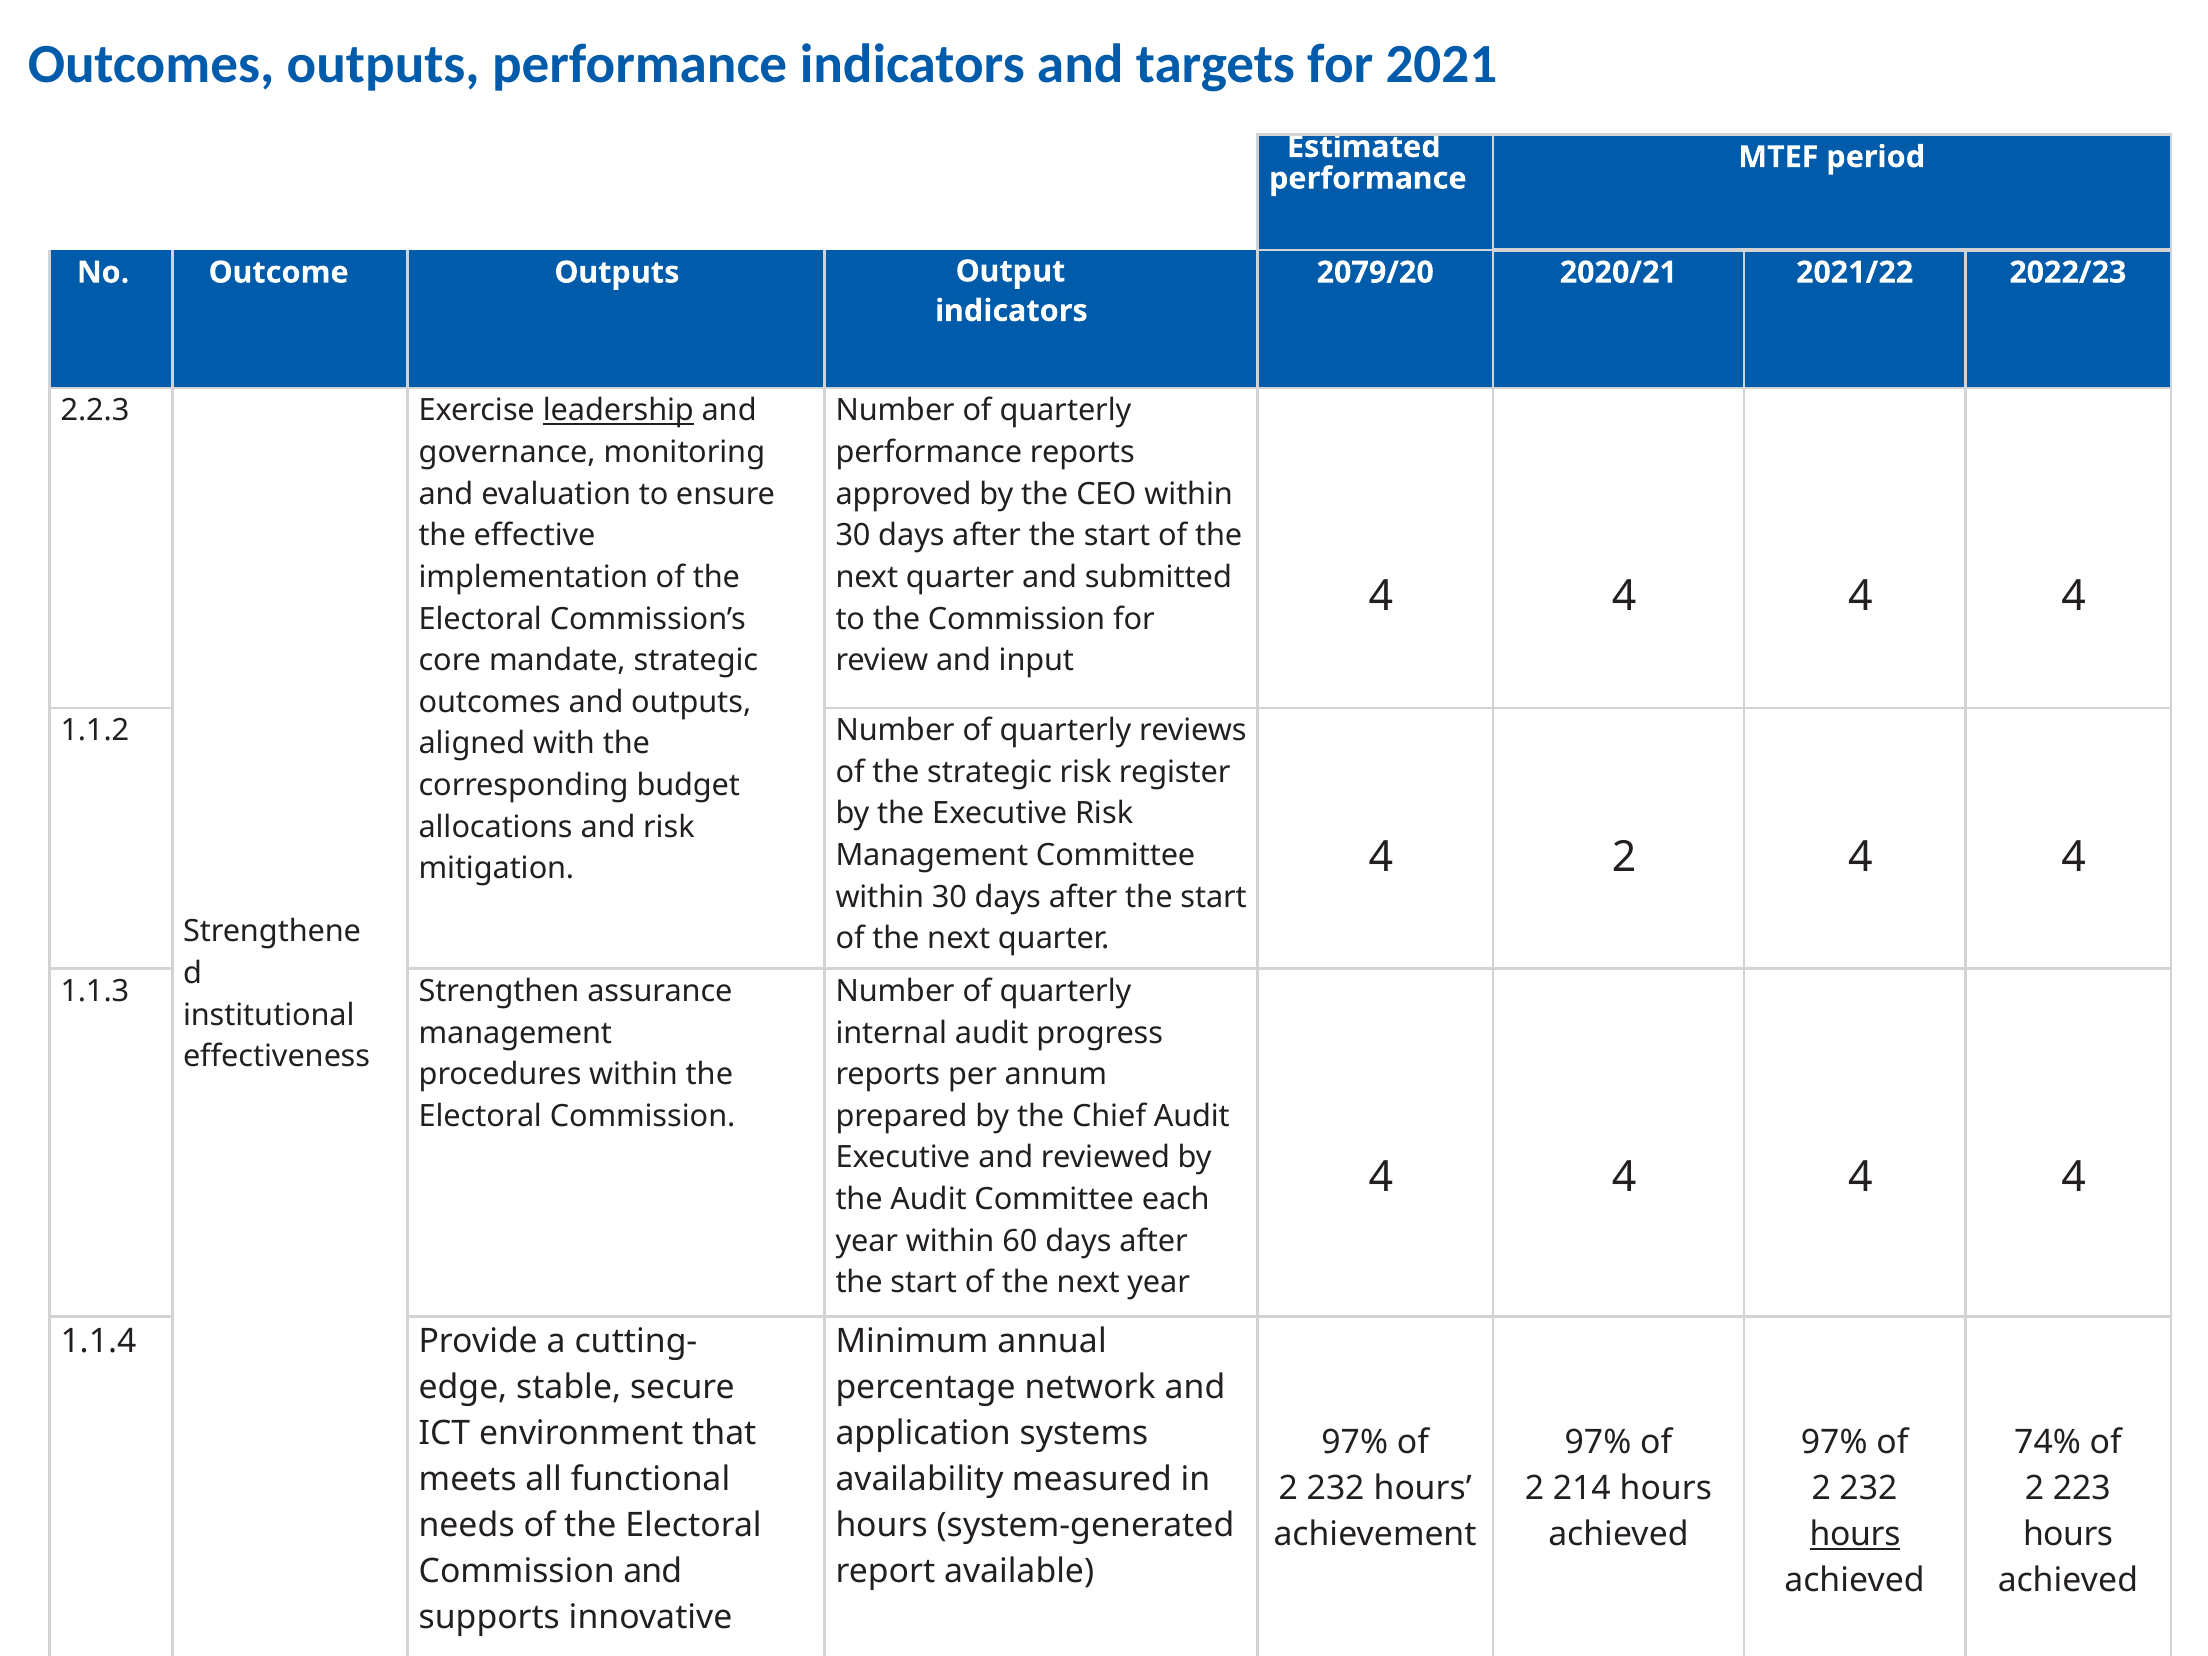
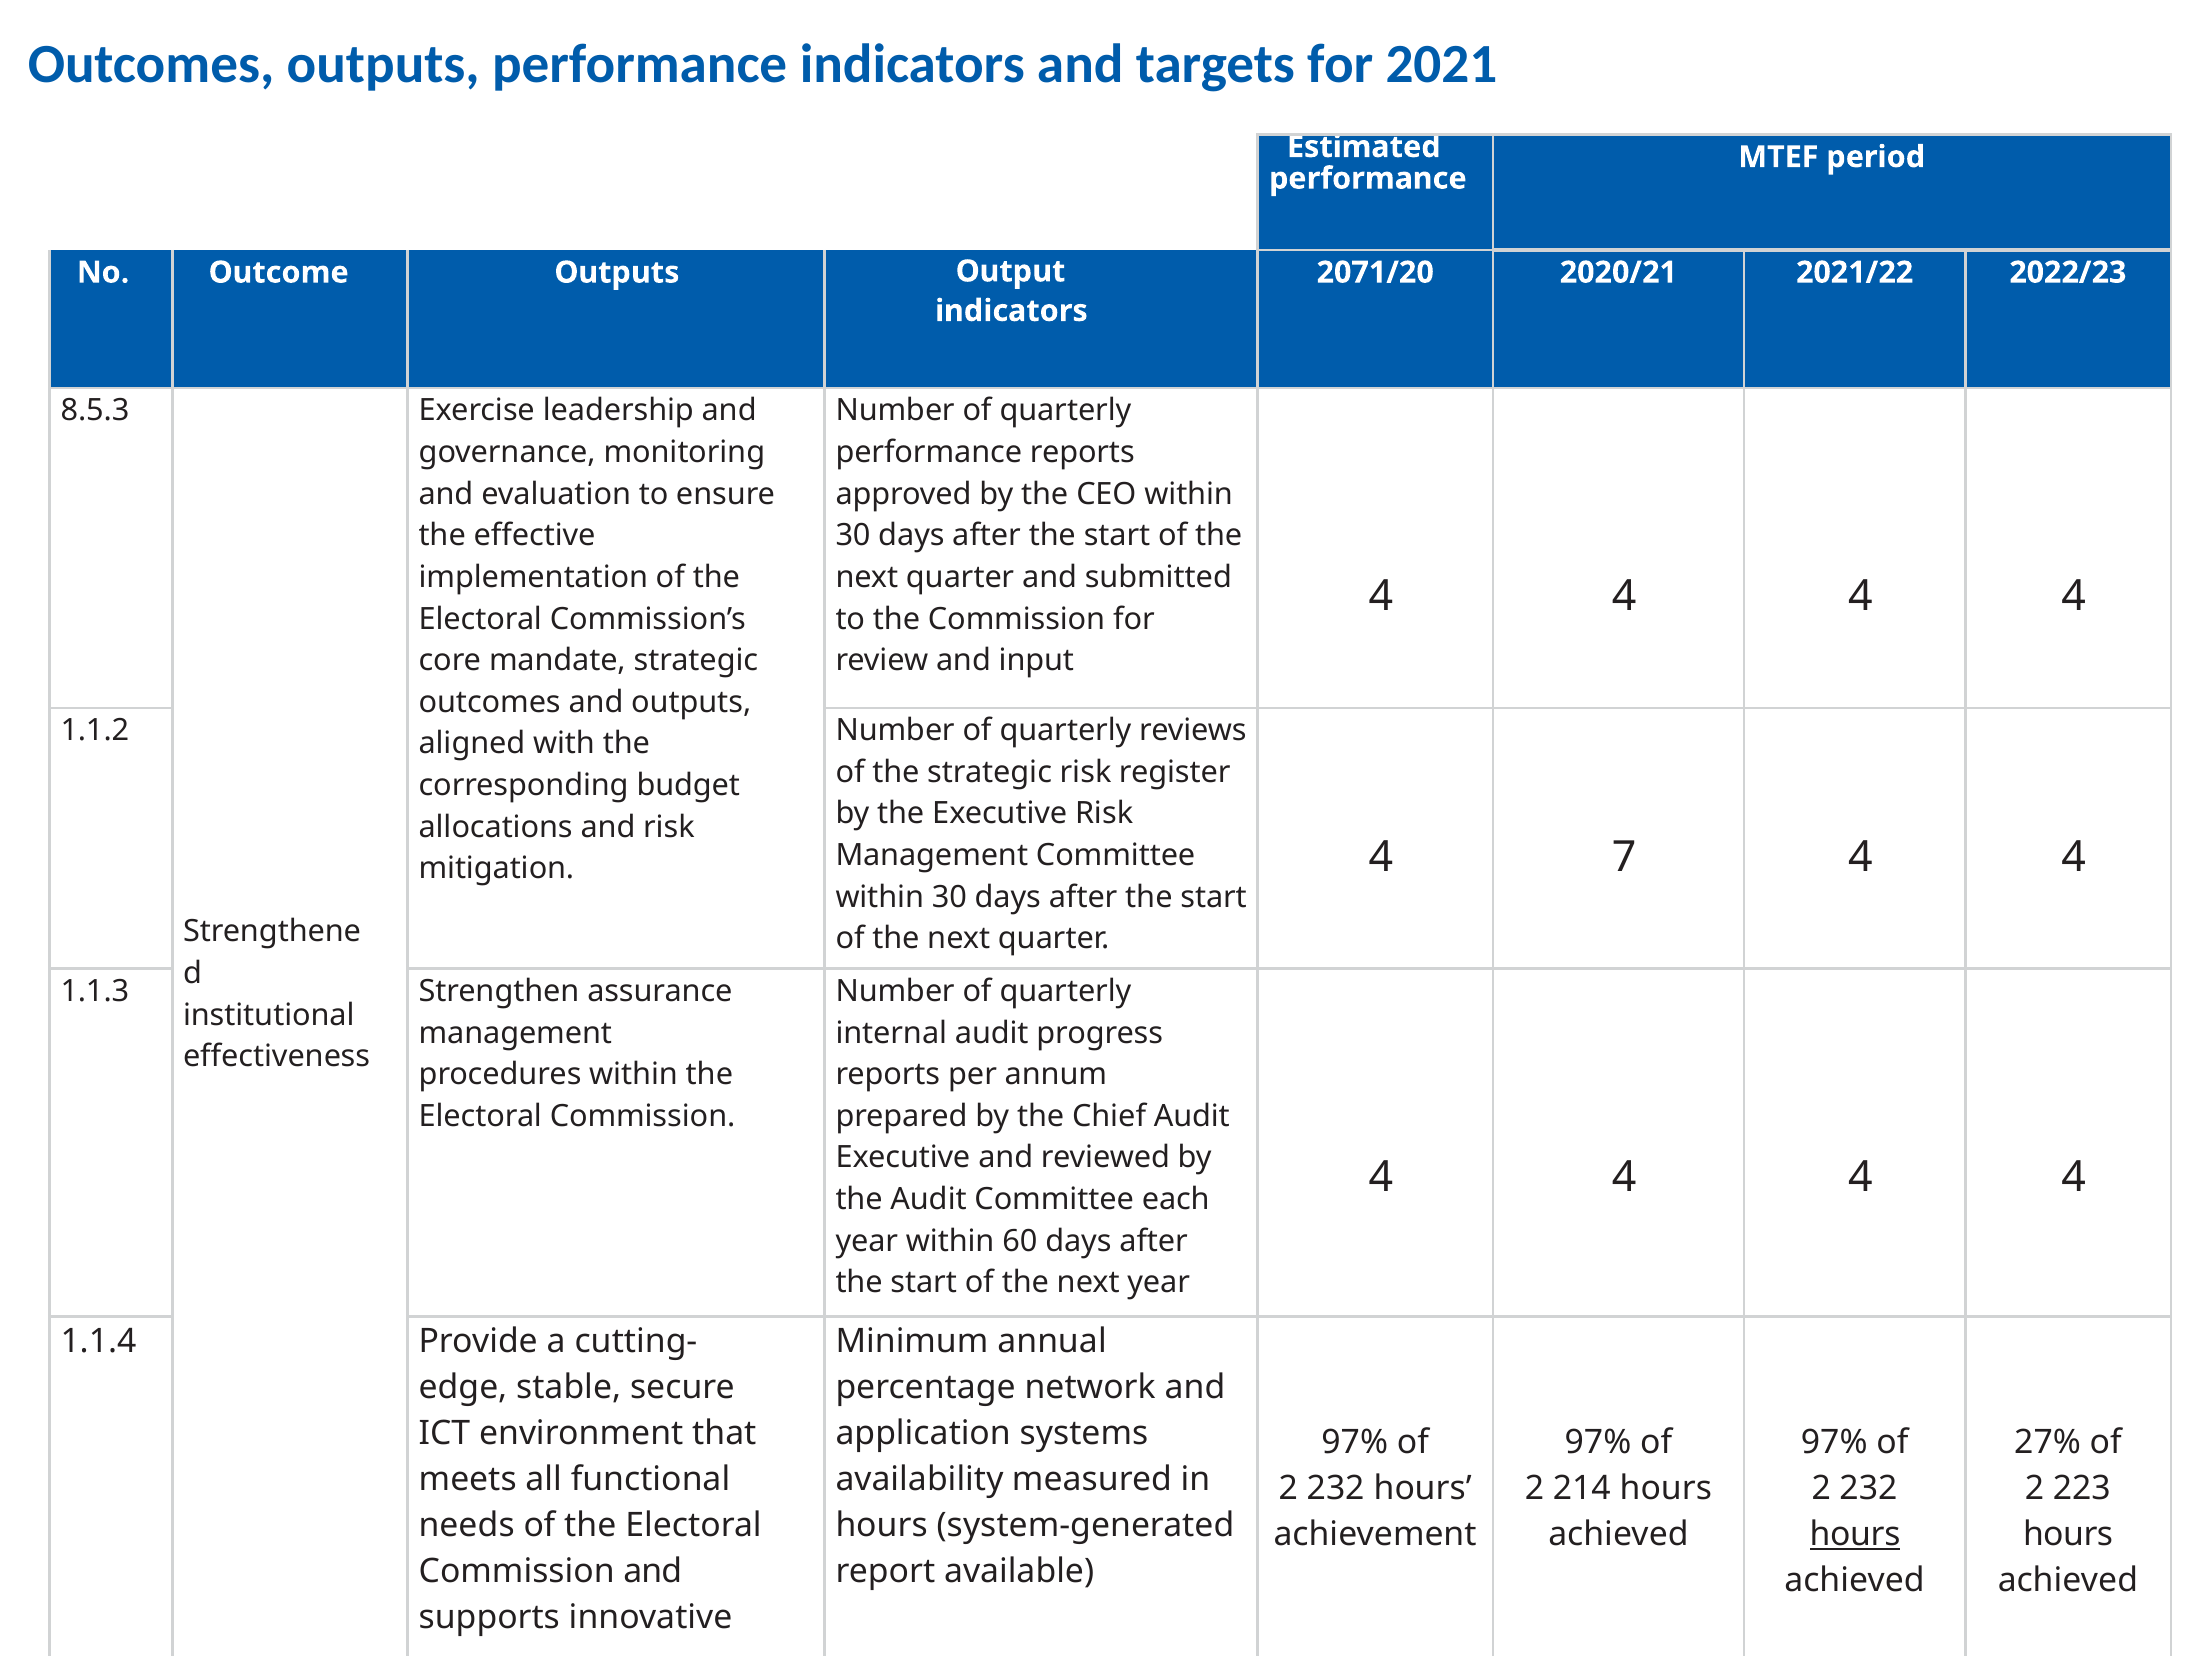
2079/20: 2079/20 -> 2071/20
2.2.3: 2.2.3 -> 8.5.3
leadership underline: present -> none
4 2: 2 -> 7
74%: 74% -> 27%
